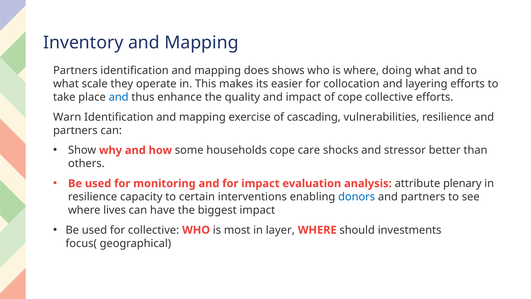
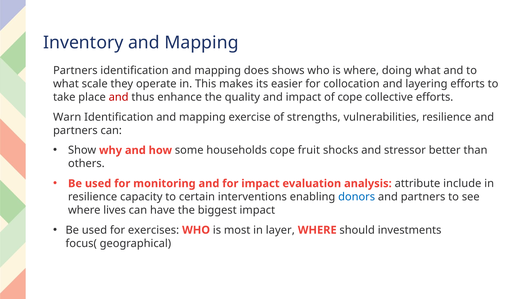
and at (119, 97) colour: blue -> red
cascading: cascading -> strengths
care: care -> fruit
plenary: plenary -> include
for collective: collective -> exercises
